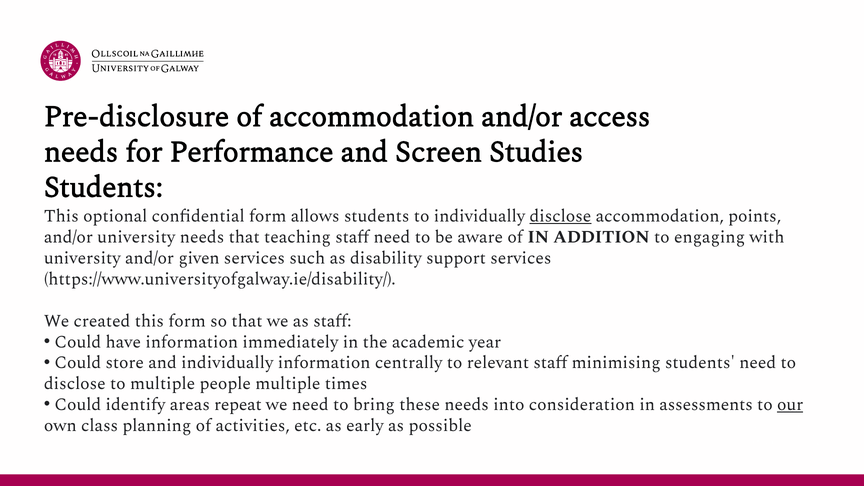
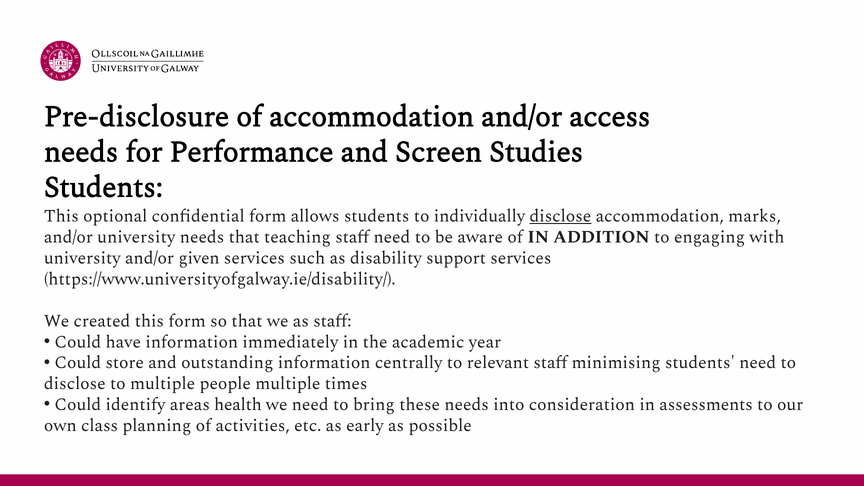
points: points -> marks
and individually: individually -> outstanding
repeat: repeat -> health
our underline: present -> none
